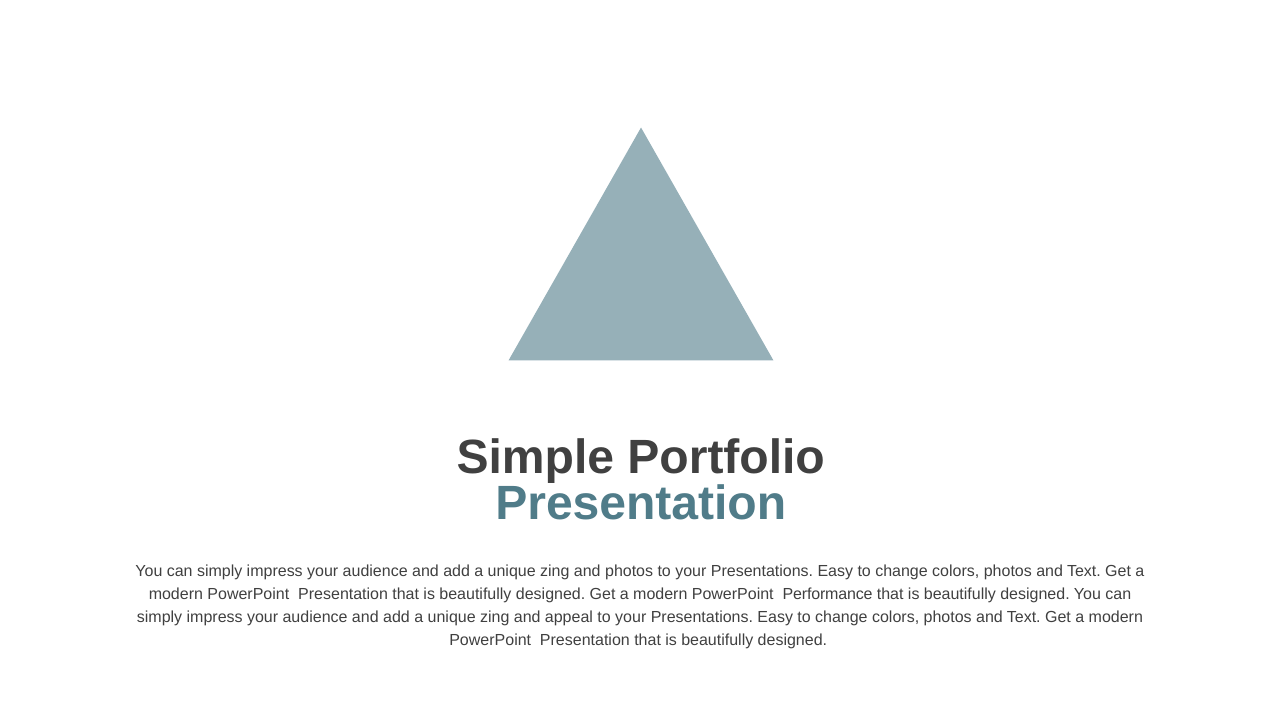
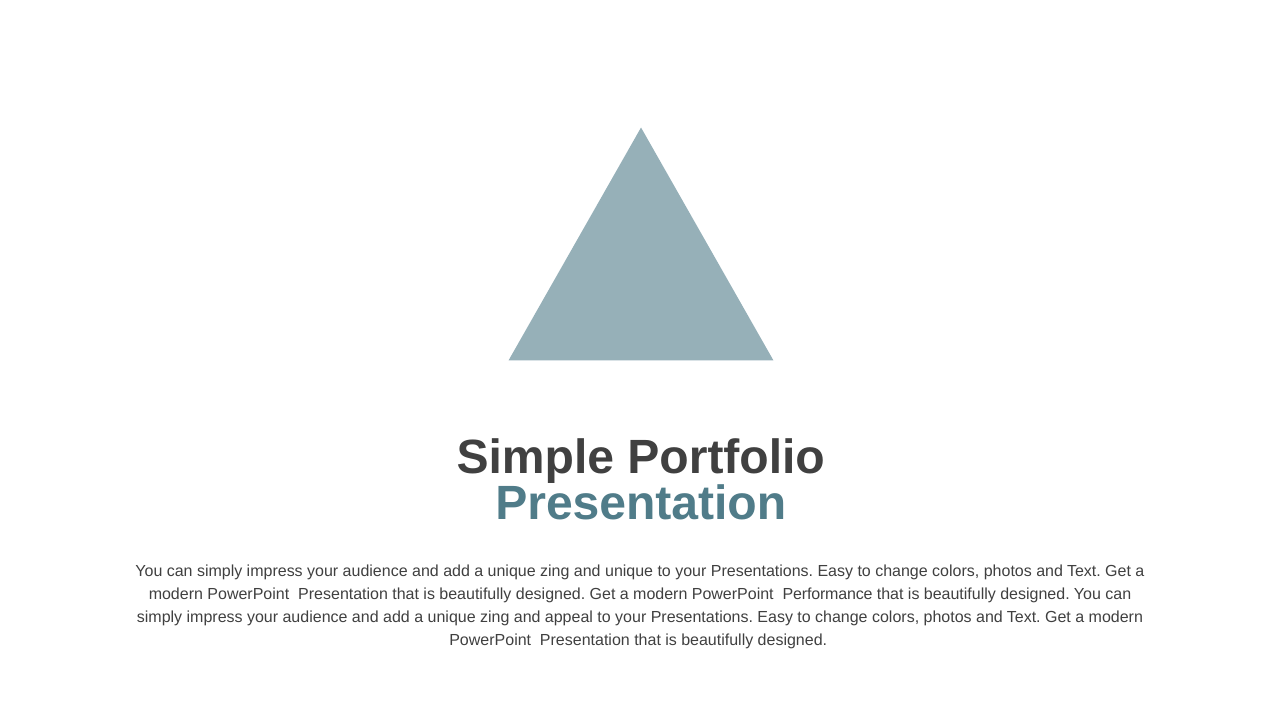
and photos: photos -> unique
